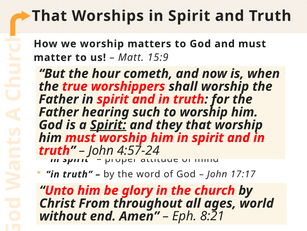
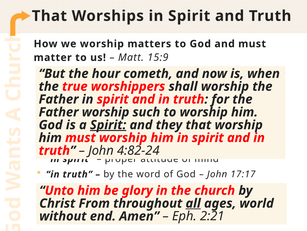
Father hearing: hearing -> worship
4:57-24: 4:57-24 -> 4:82-24
all underline: none -> present
8:21: 8:21 -> 2:21
